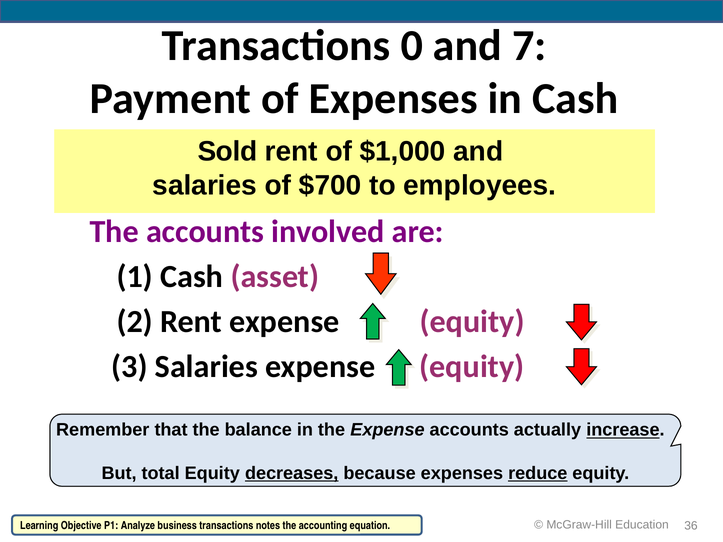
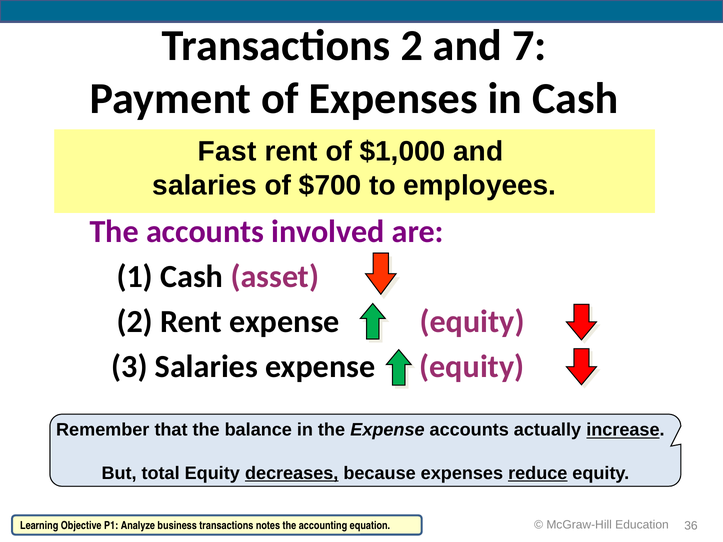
Transactions 0: 0 -> 2
Sold: Sold -> Fast
